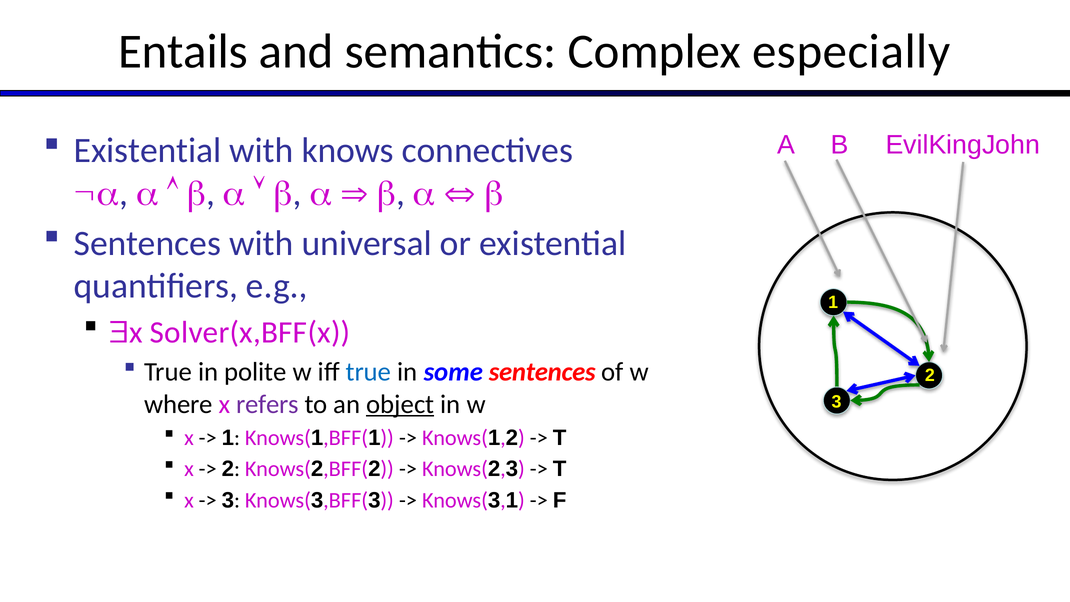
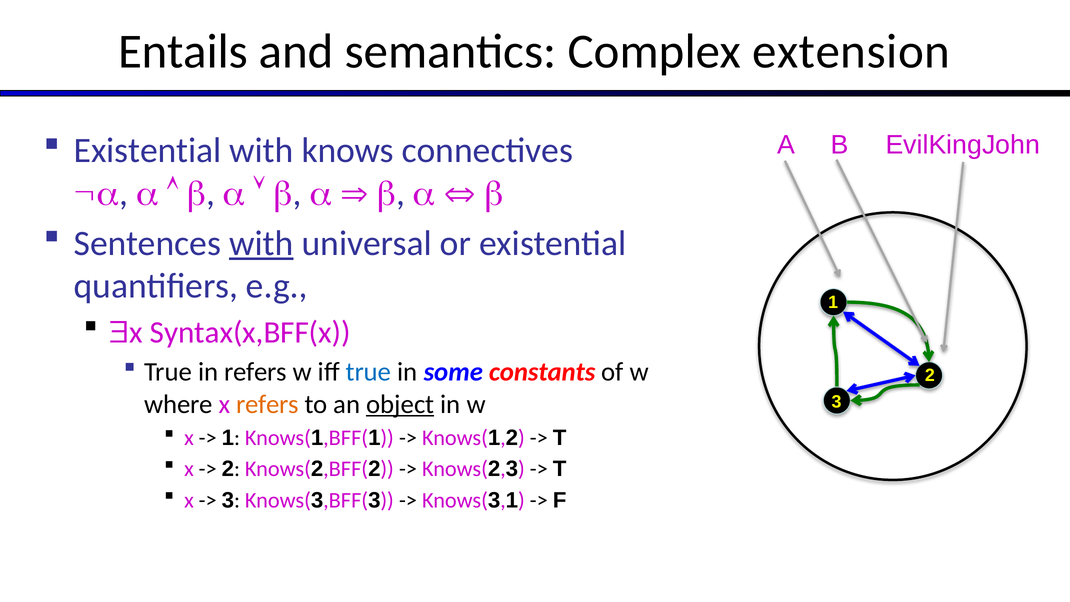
especially: especially -> extension
with at (261, 243) underline: none -> present
Solver(x,BFF(x: Solver(x,BFF(x -> Syntax(x,BFF(x
in polite: polite -> refers
some sentences: sentences -> constants
refers at (267, 404) colour: purple -> orange
